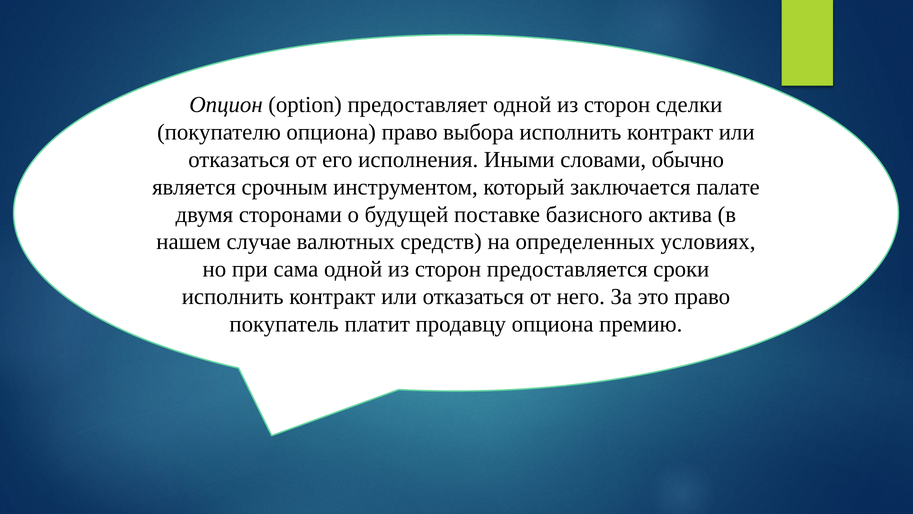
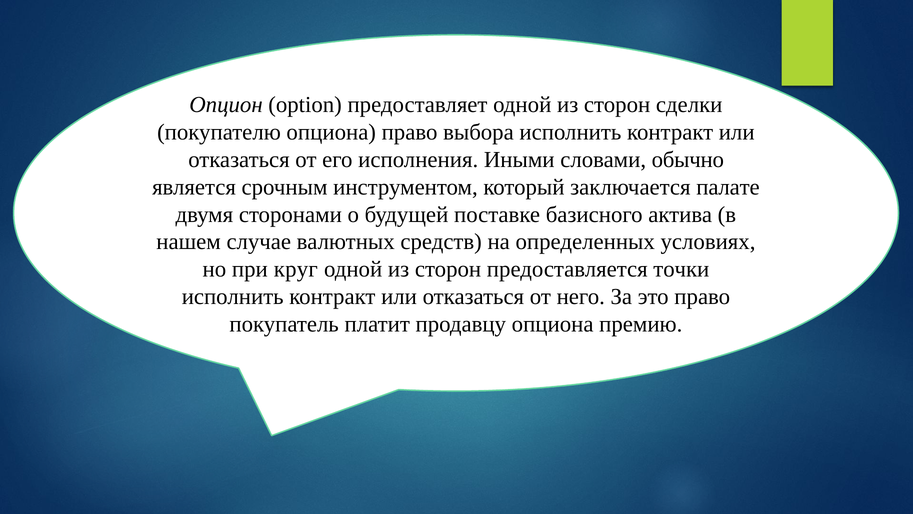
сама: сама -> круг
сроки: сроки -> точки
